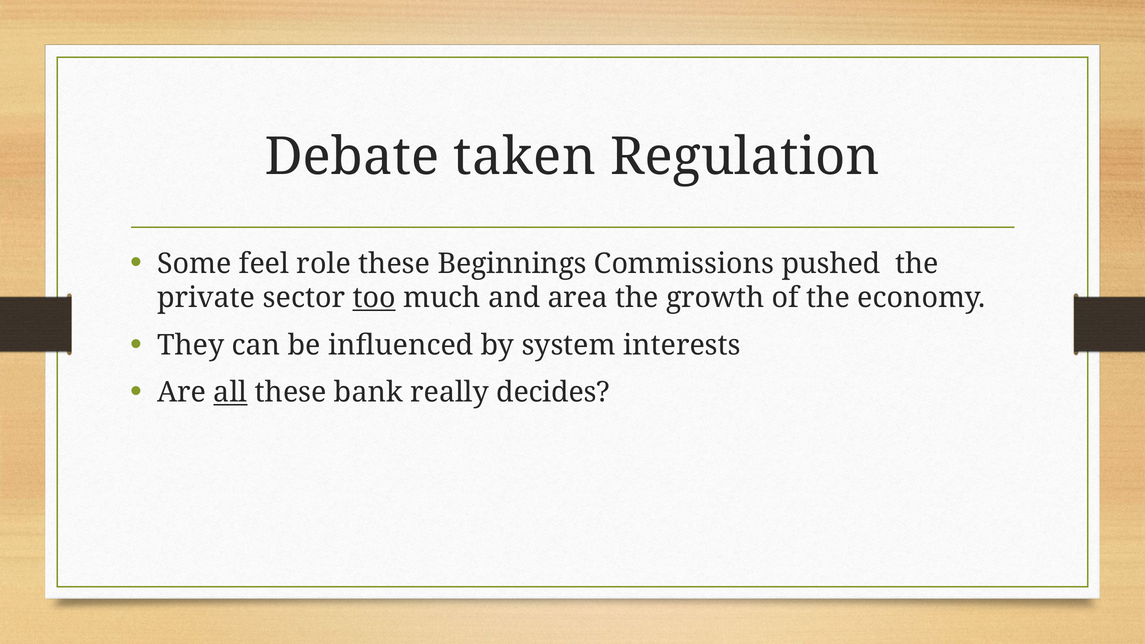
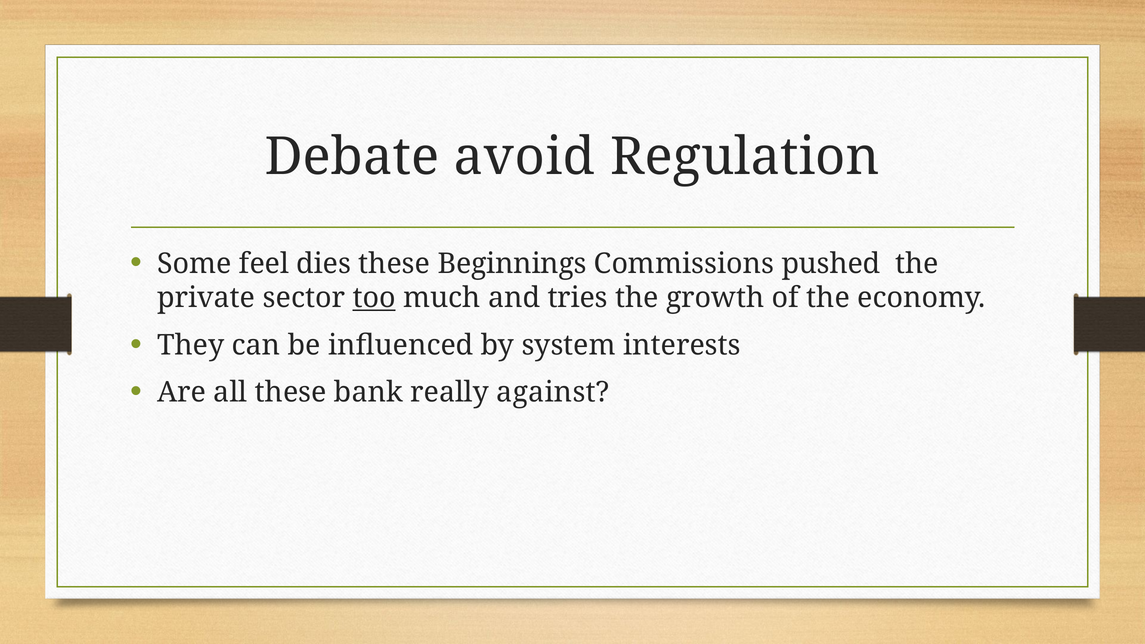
taken: taken -> avoid
role: role -> dies
area: area -> tries
all underline: present -> none
decides: decides -> against
